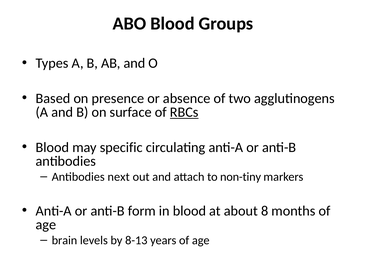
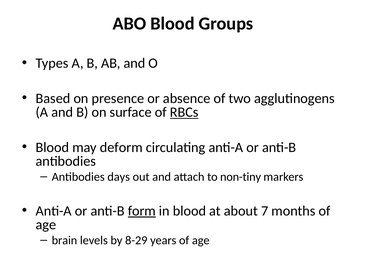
specific: specific -> deform
next: next -> days
form underline: none -> present
8: 8 -> 7
8-13: 8-13 -> 8-29
